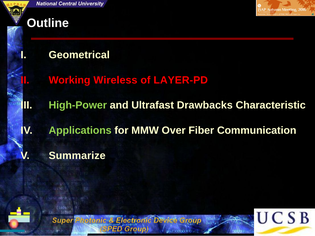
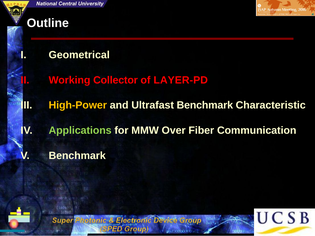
Wireless: Wireless -> Collector
High-Power colour: light green -> yellow
Ultrafast Drawbacks: Drawbacks -> Benchmark
Summarize at (77, 156): Summarize -> Benchmark
